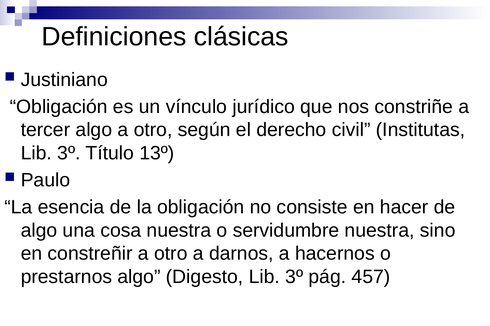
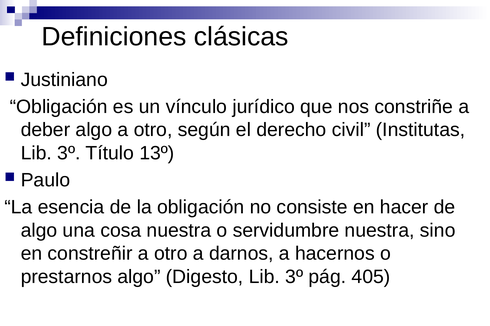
tercer: tercer -> deber
457: 457 -> 405
